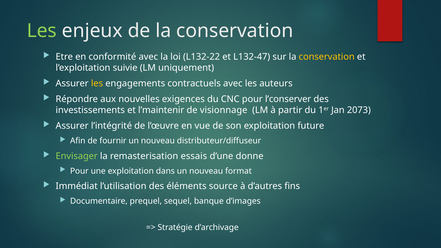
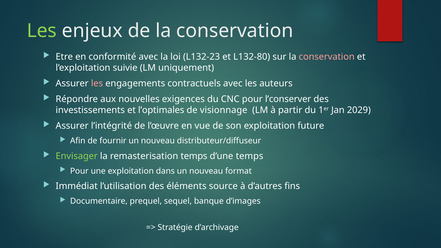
L132-22: L132-22 -> L132-23
L132-47: L132-47 -> L132-80
conservation at (327, 57) colour: yellow -> pink
les at (97, 84) colour: yellow -> pink
l’maintenir: l’maintenir -> l’optimales
2073: 2073 -> 2029
remasterisation essais: essais -> temps
d’une donne: donne -> temps
